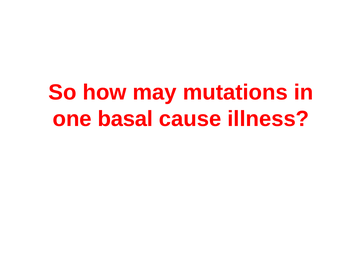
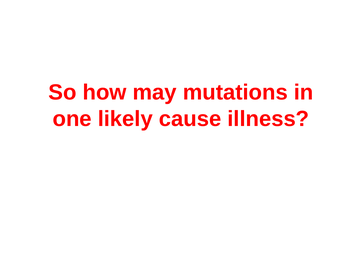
basal: basal -> likely
